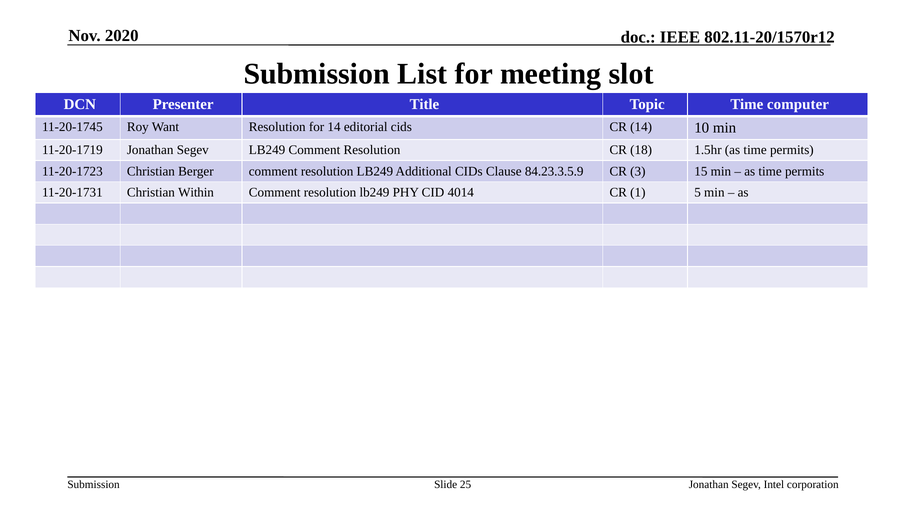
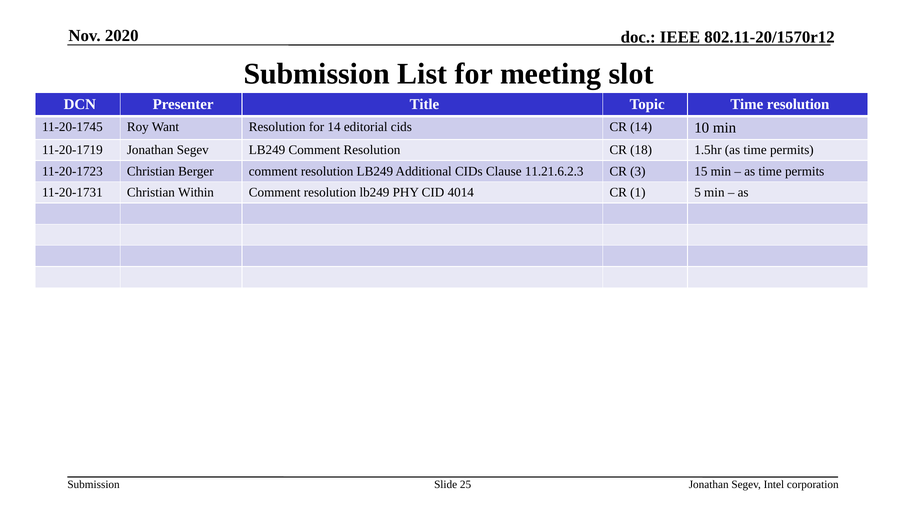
Time computer: computer -> resolution
84.23.3.5.9: 84.23.3.5.9 -> 11.21.6.2.3
